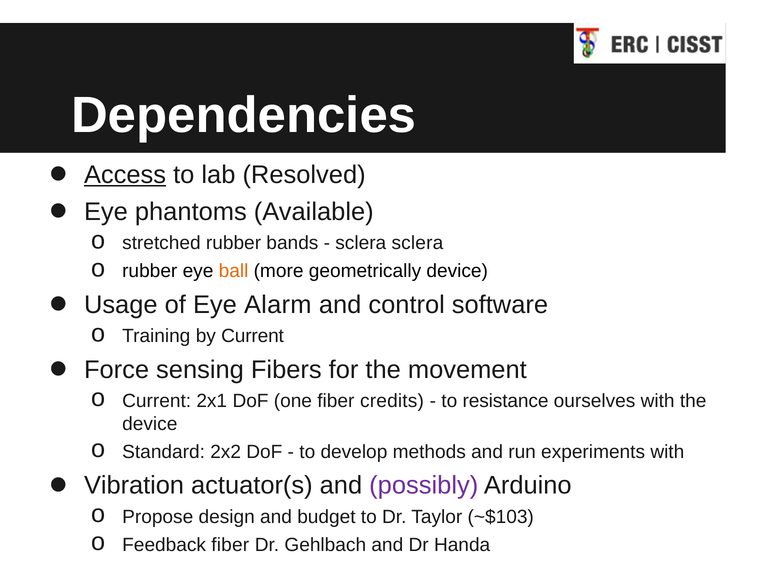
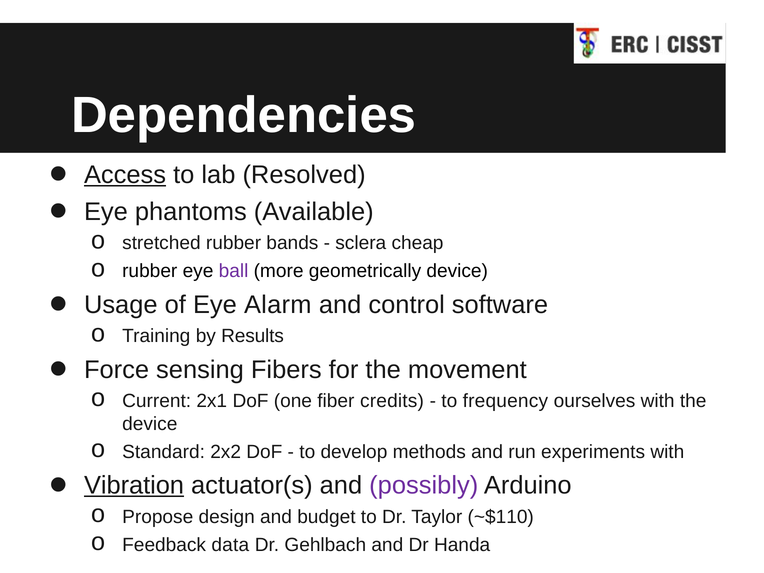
sclera sclera: sclera -> cheap
ball colour: orange -> purple
by Current: Current -> Results
resistance: resistance -> frequency
Vibration underline: none -> present
~$103: ~$103 -> ~$110
Feedback fiber: fiber -> data
